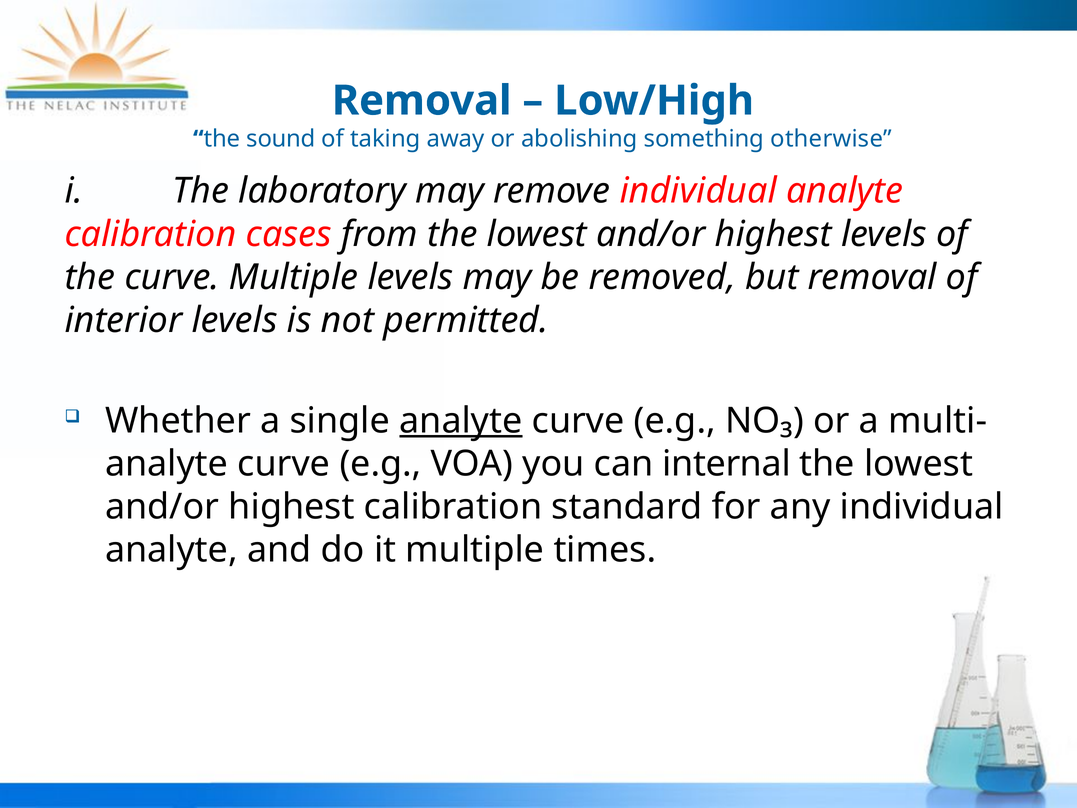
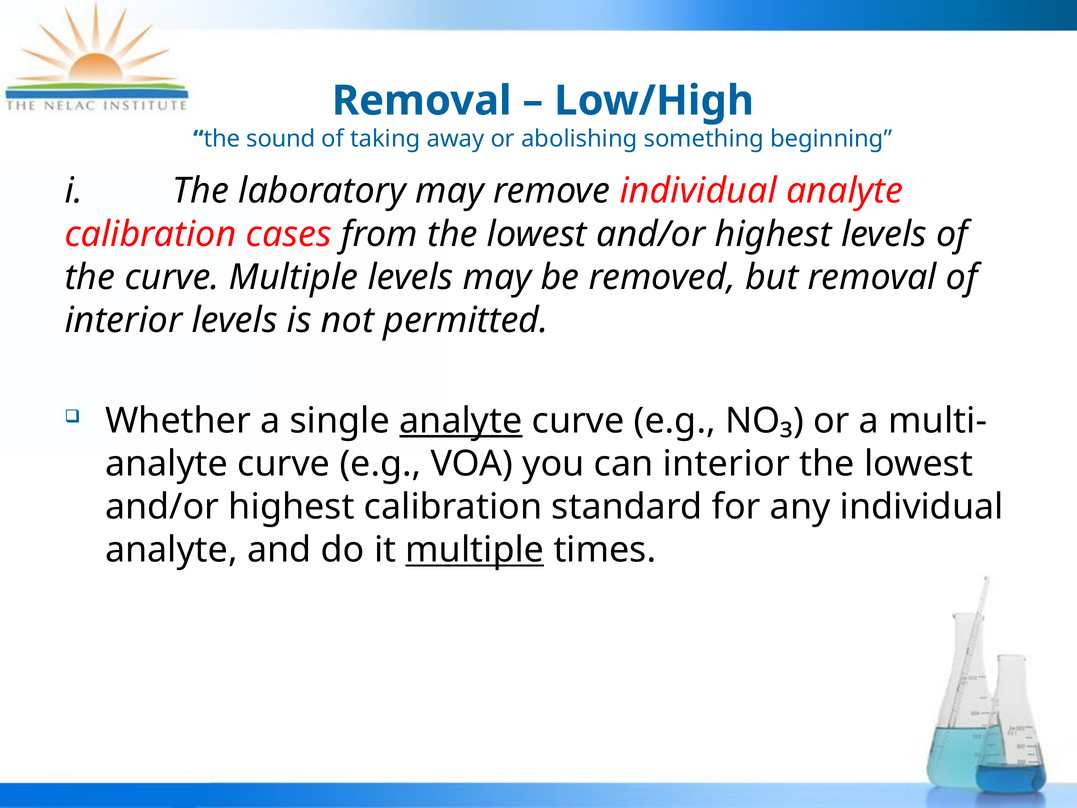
otherwise: otherwise -> beginning
can internal: internal -> interior
multiple at (475, 550) underline: none -> present
